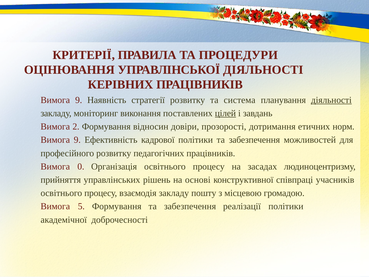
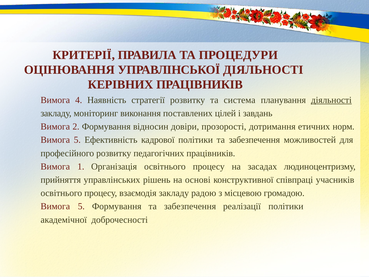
9 at (79, 100): 9 -> 4
цілей underline: present -> none
9 at (77, 140): 9 -> 5
0: 0 -> 1
пошту: пошту -> радою
